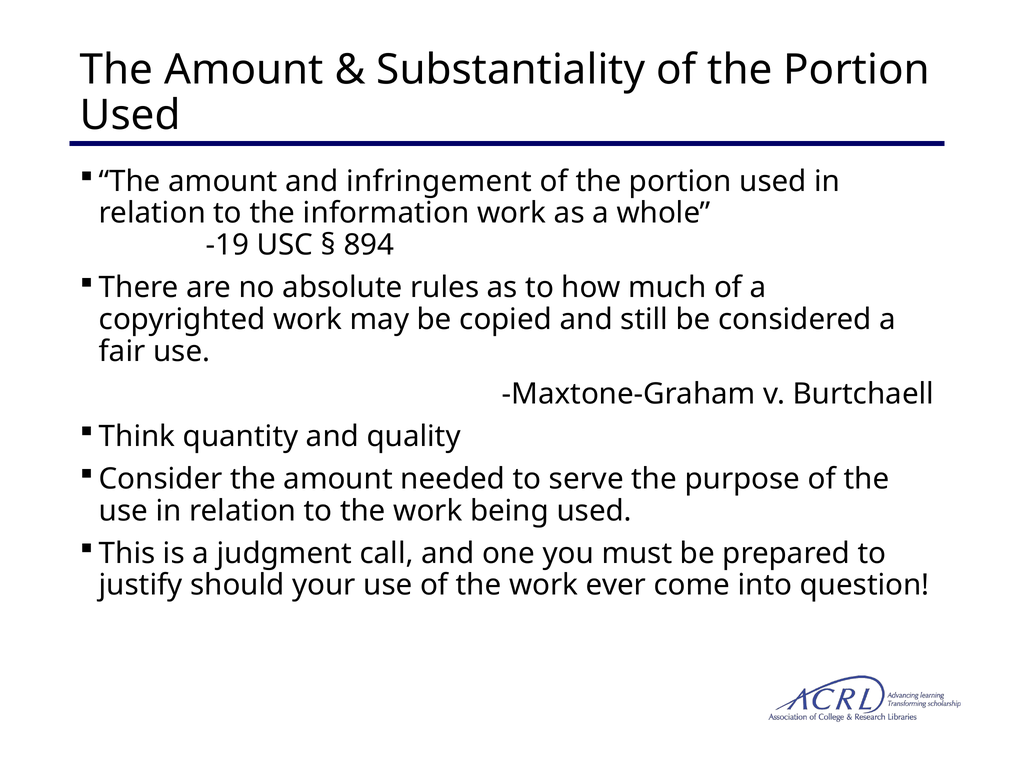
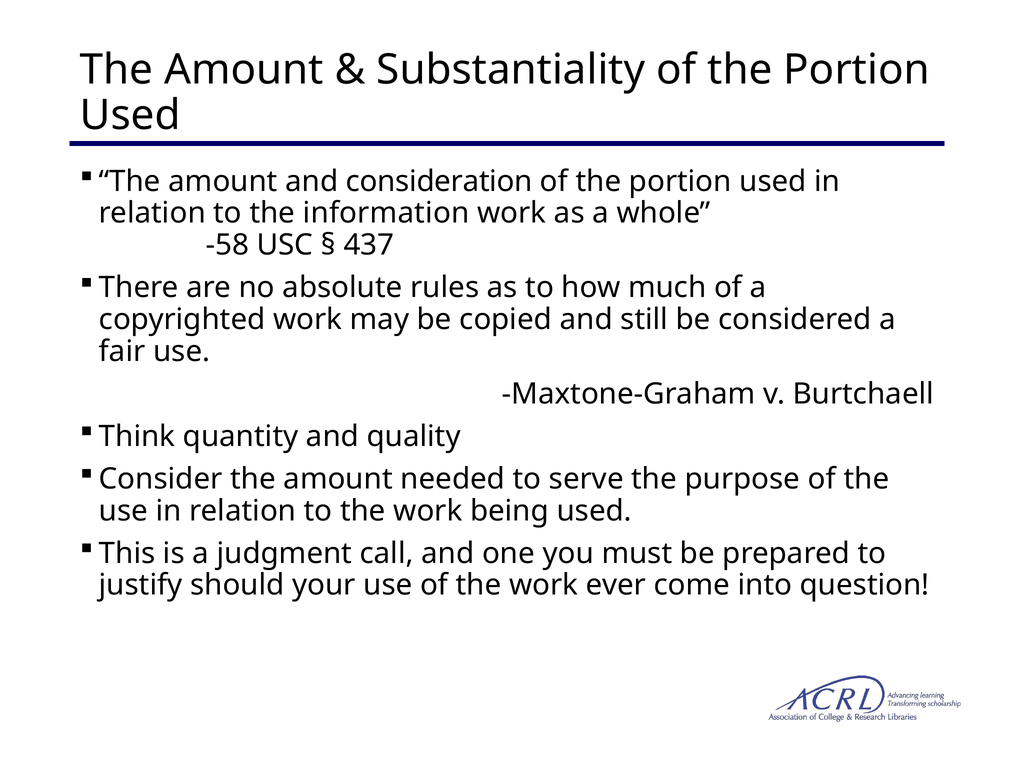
infringement: infringement -> consideration
-19: -19 -> -58
894: 894 -> 437
